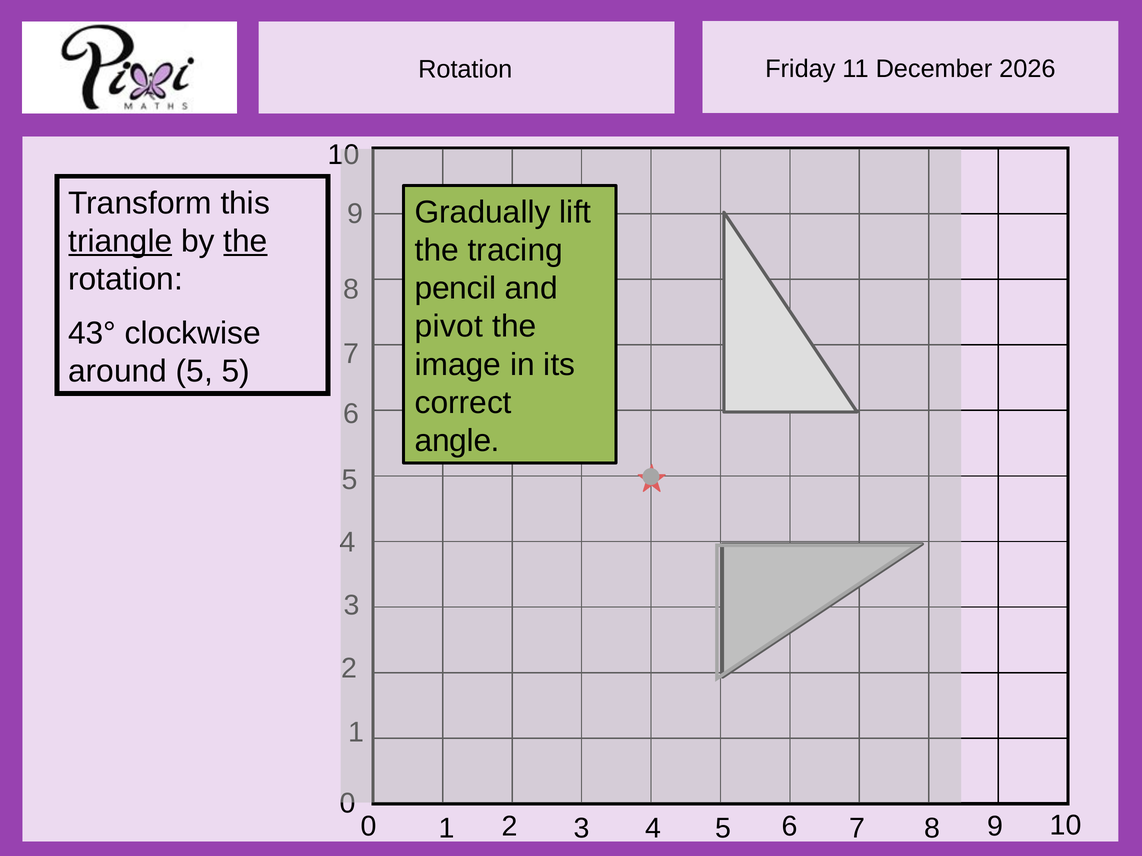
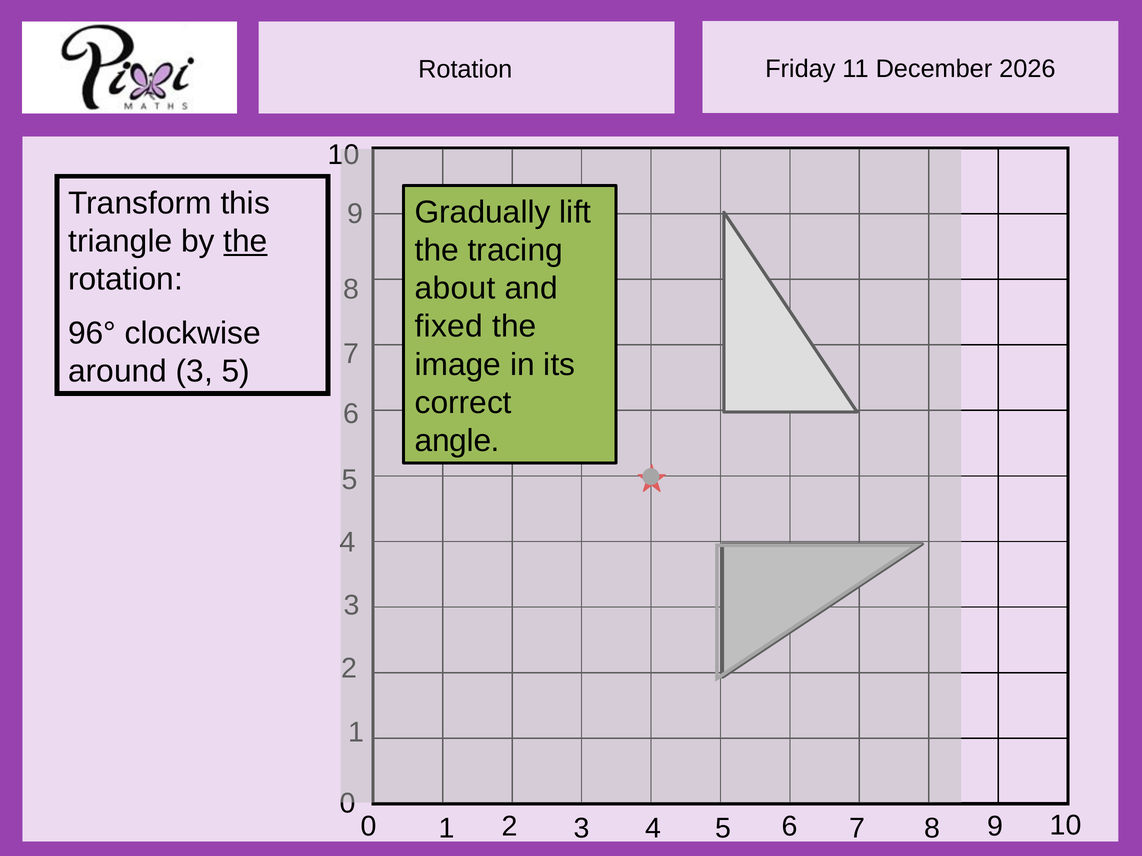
triangle underline: present -> none
pencil: pencil -> about
pivot: pivot -> fixed
43°: 43° -> 96°
around 5: 5 -> 3
